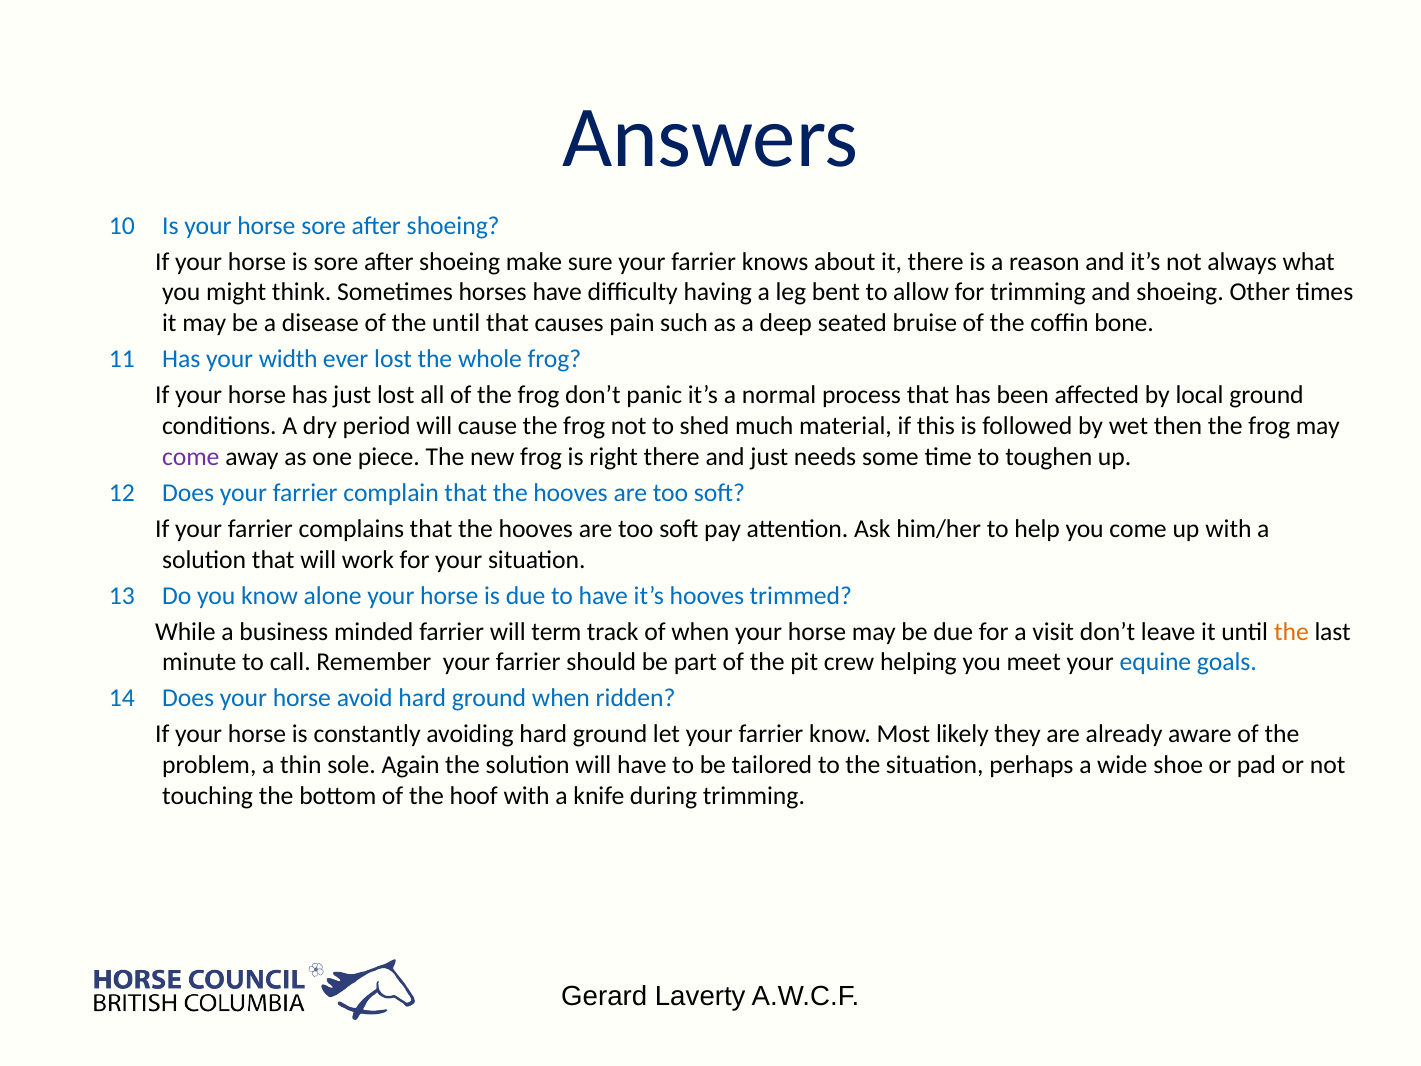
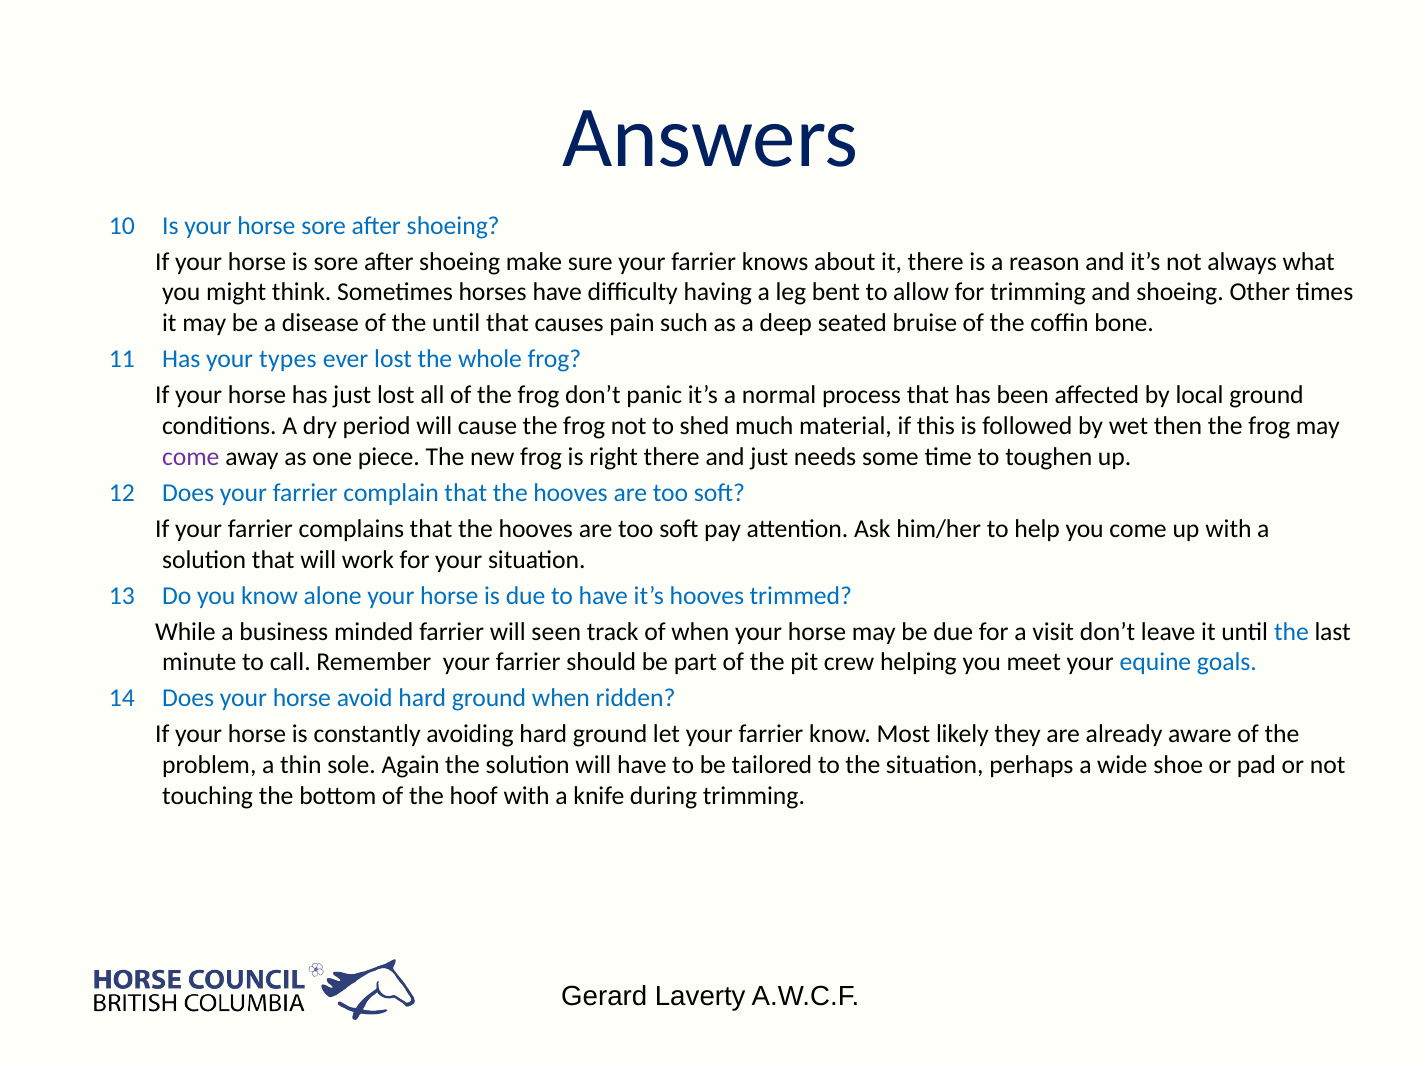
width: width -> types
term: term -> seen
the at (1291, 632) colour: orange -> blue
